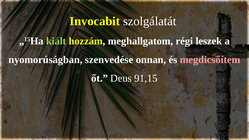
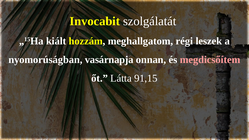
kiált colour: light green -> white
szenvedése: szenvedése -> vasárnapja
Deus: Deus -> Látta
